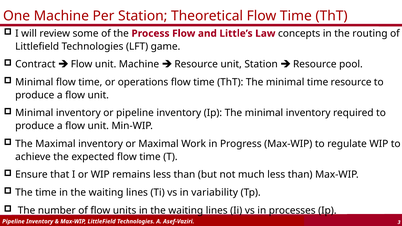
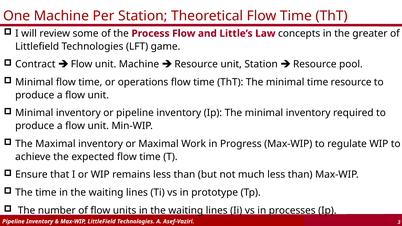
routing: routing -> greater
variability: variability -> prototype
